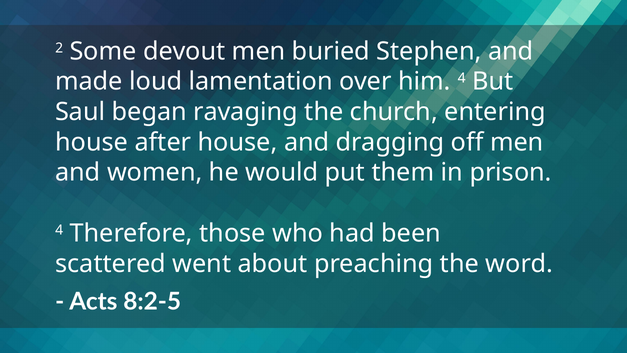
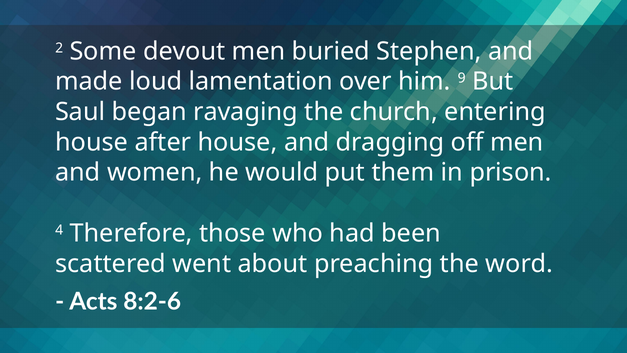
him 4: 4 -> 9
8:2-5: 8:2-5 -> 8:2-6
